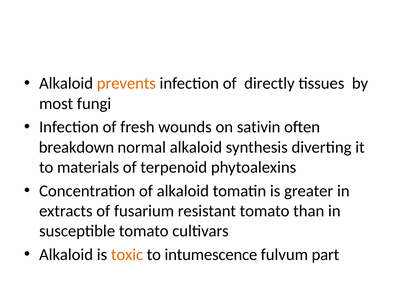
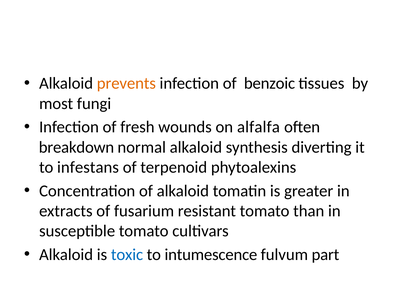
directly: directly -> benzoic
sativin: sativin -> alfalfa
materials: materials -> infestans
toxic colour: orange -> blue
